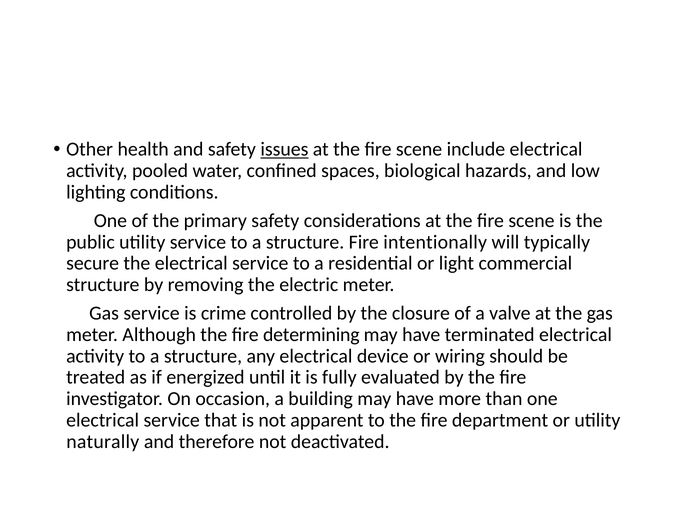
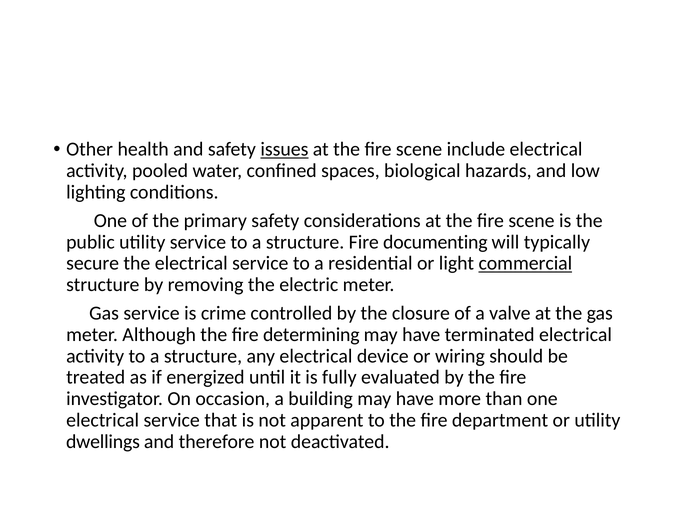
intentionally: intentionally -> documenting
commercial underline: none -> present
naturally: naturally -> dwellings
